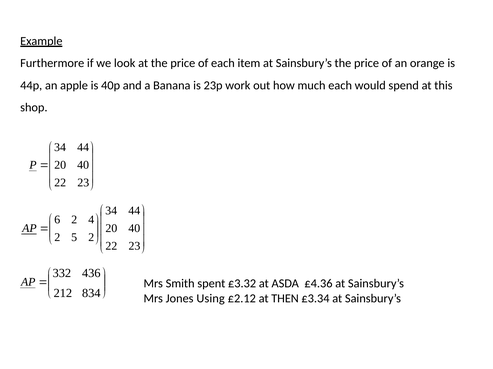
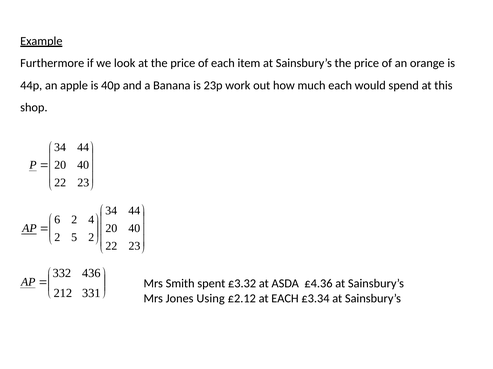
834: 834 -> 331
at THEN: THEN -> EACH
